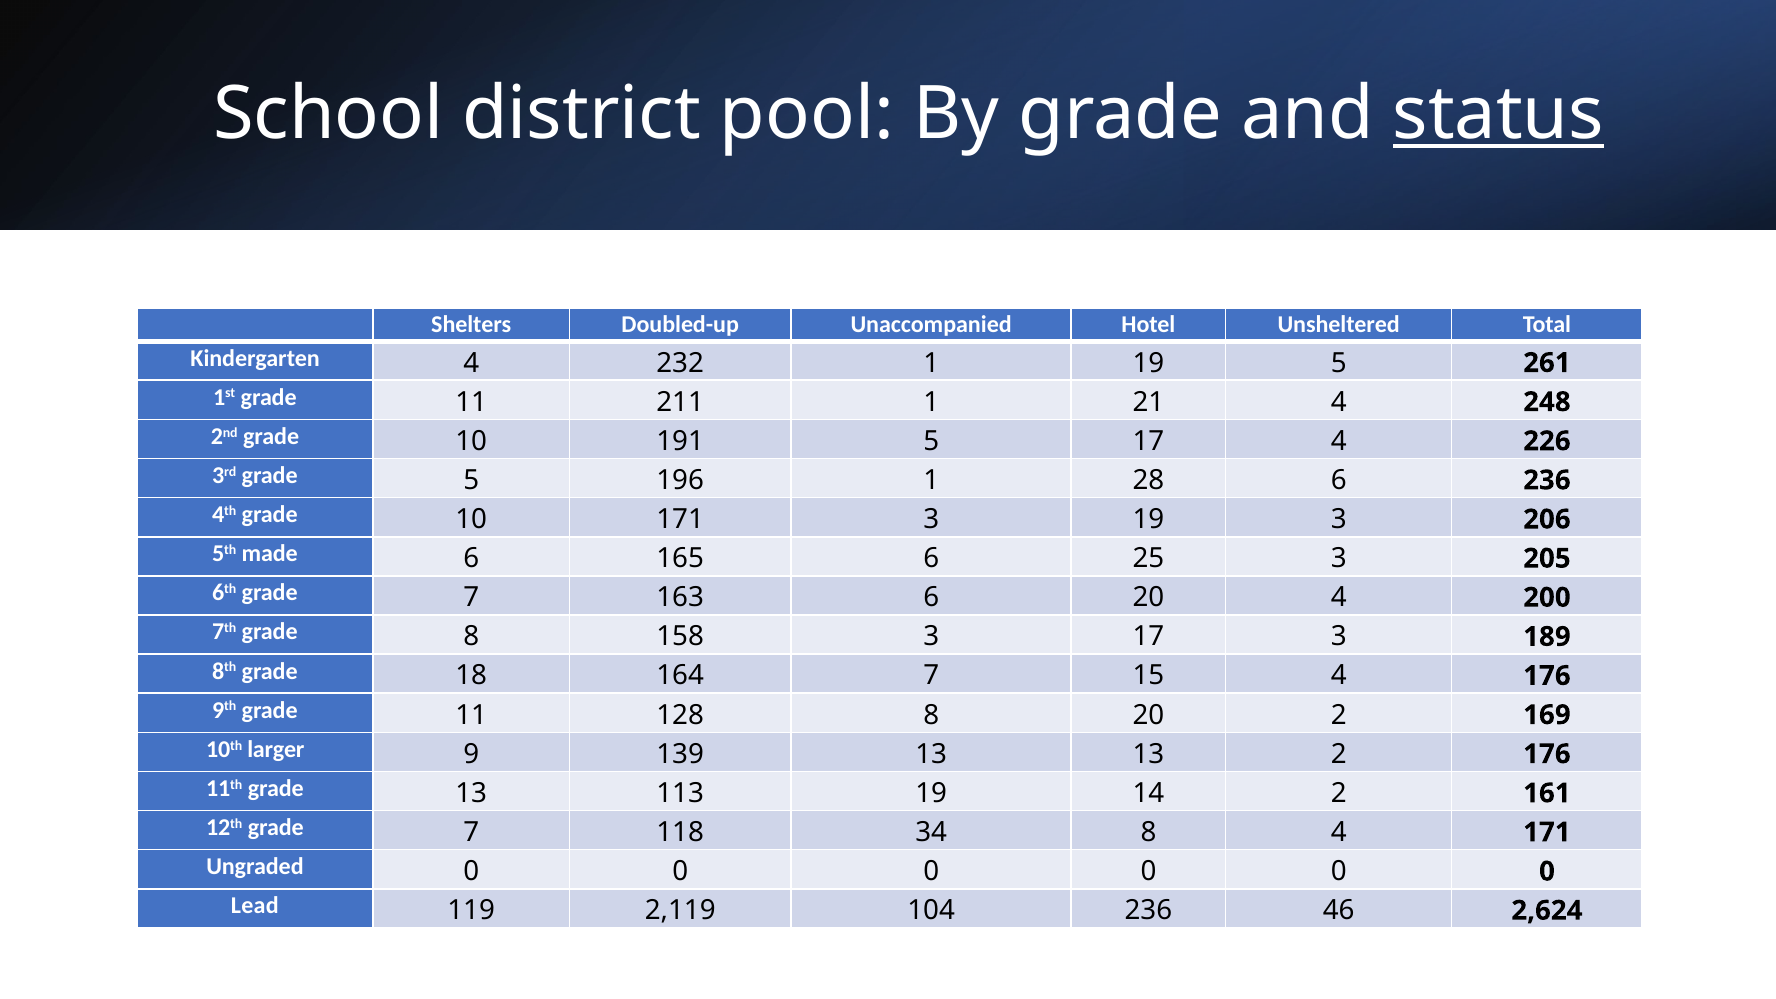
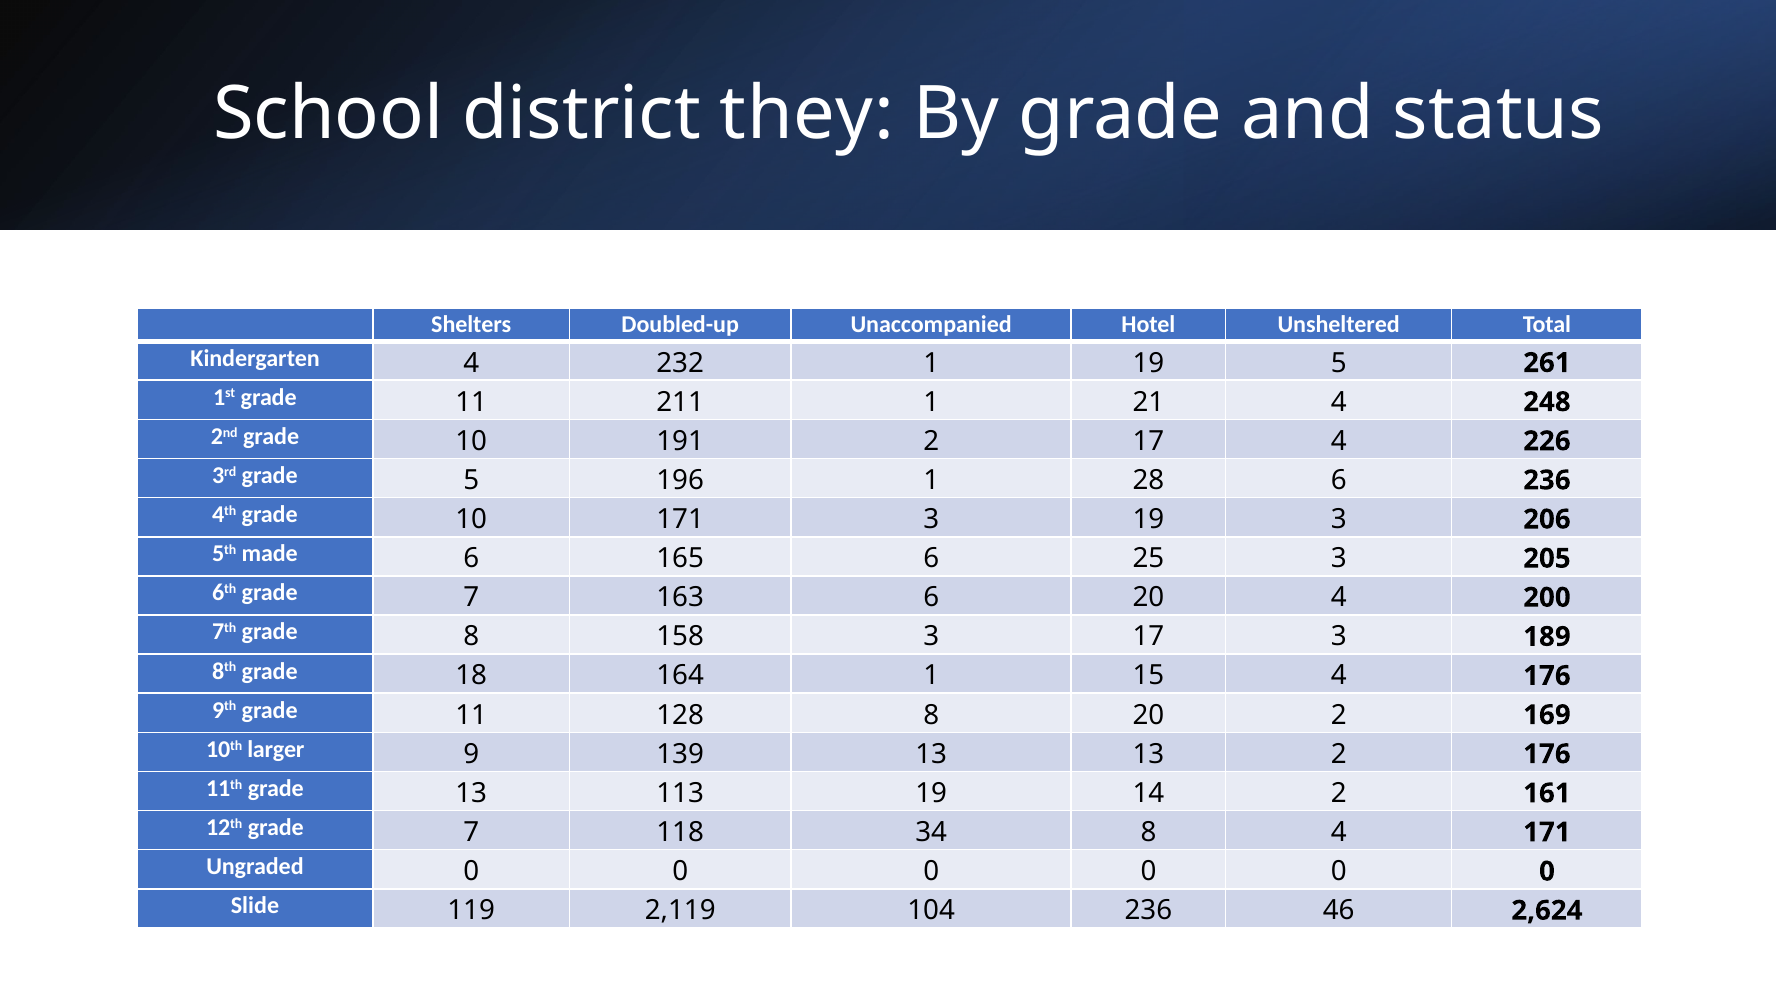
pool: pool -> they
status underline: present -> none
191 5: 5 -> 2
164 7: 7 -> 1
Lead: Lead -> Slide
